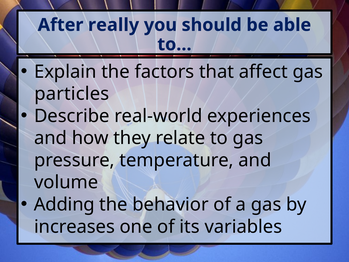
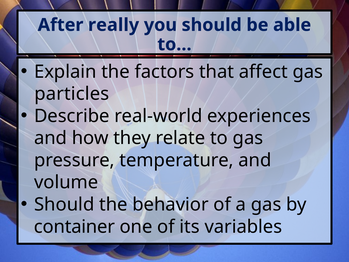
Adding at (64, 204): Adding -> Should
increases: increases -> container
